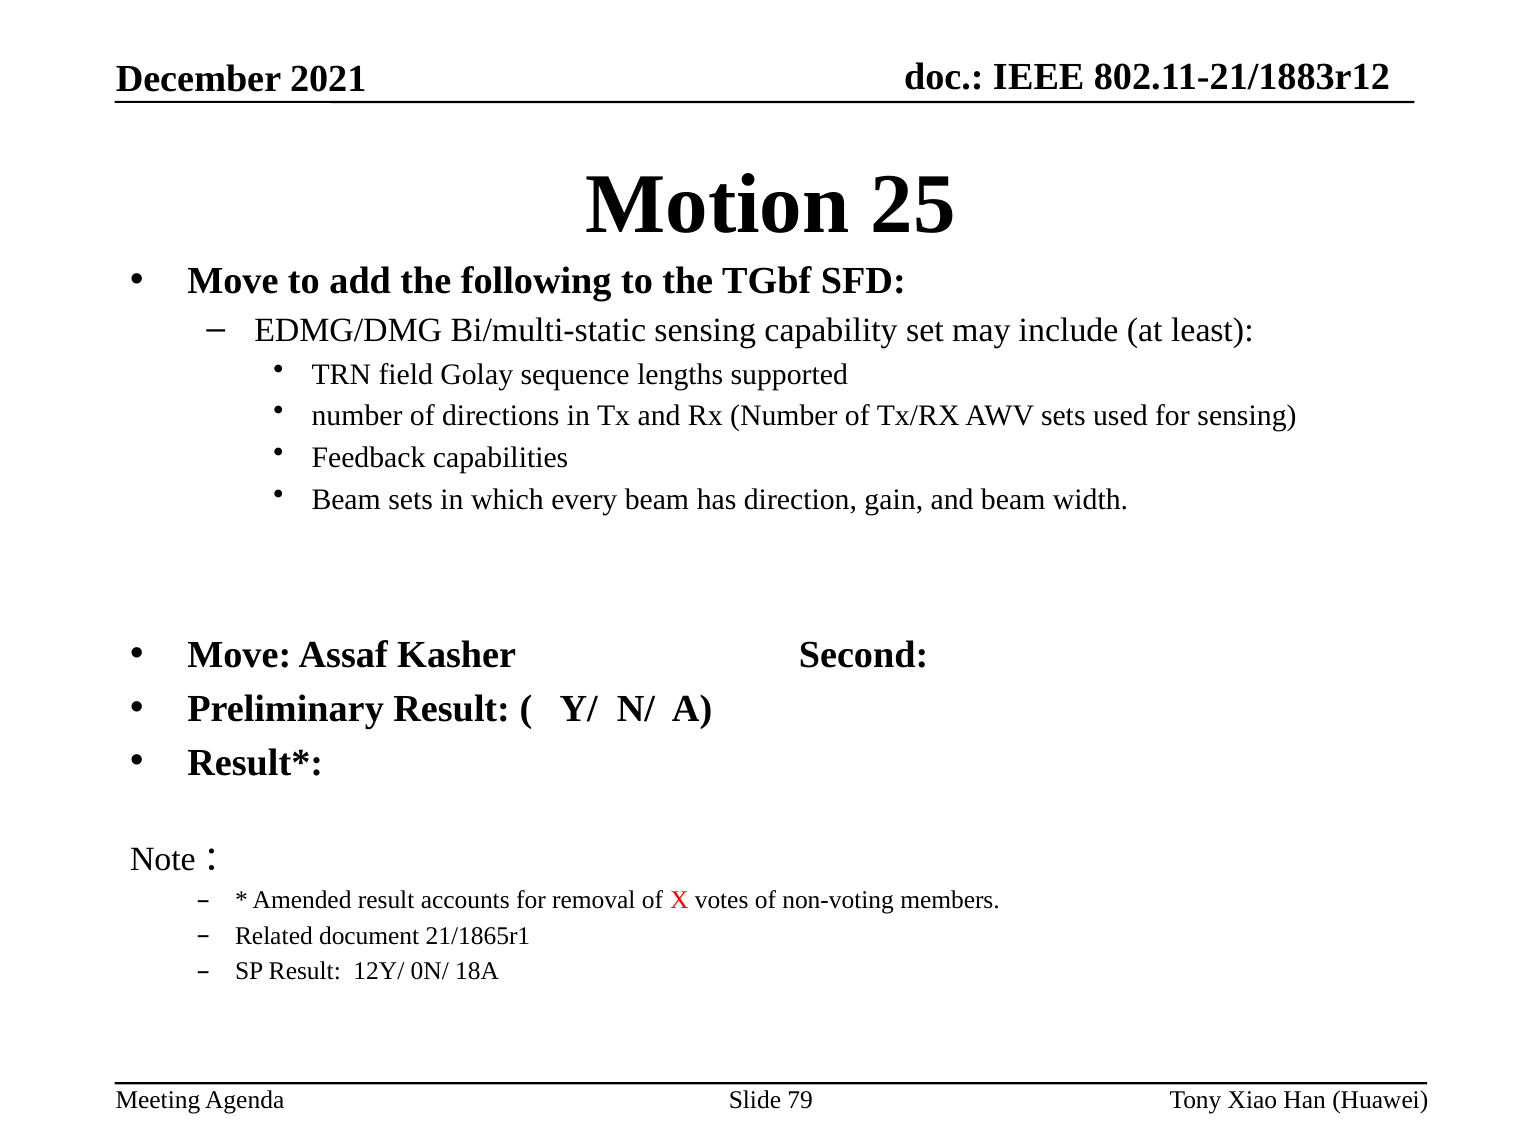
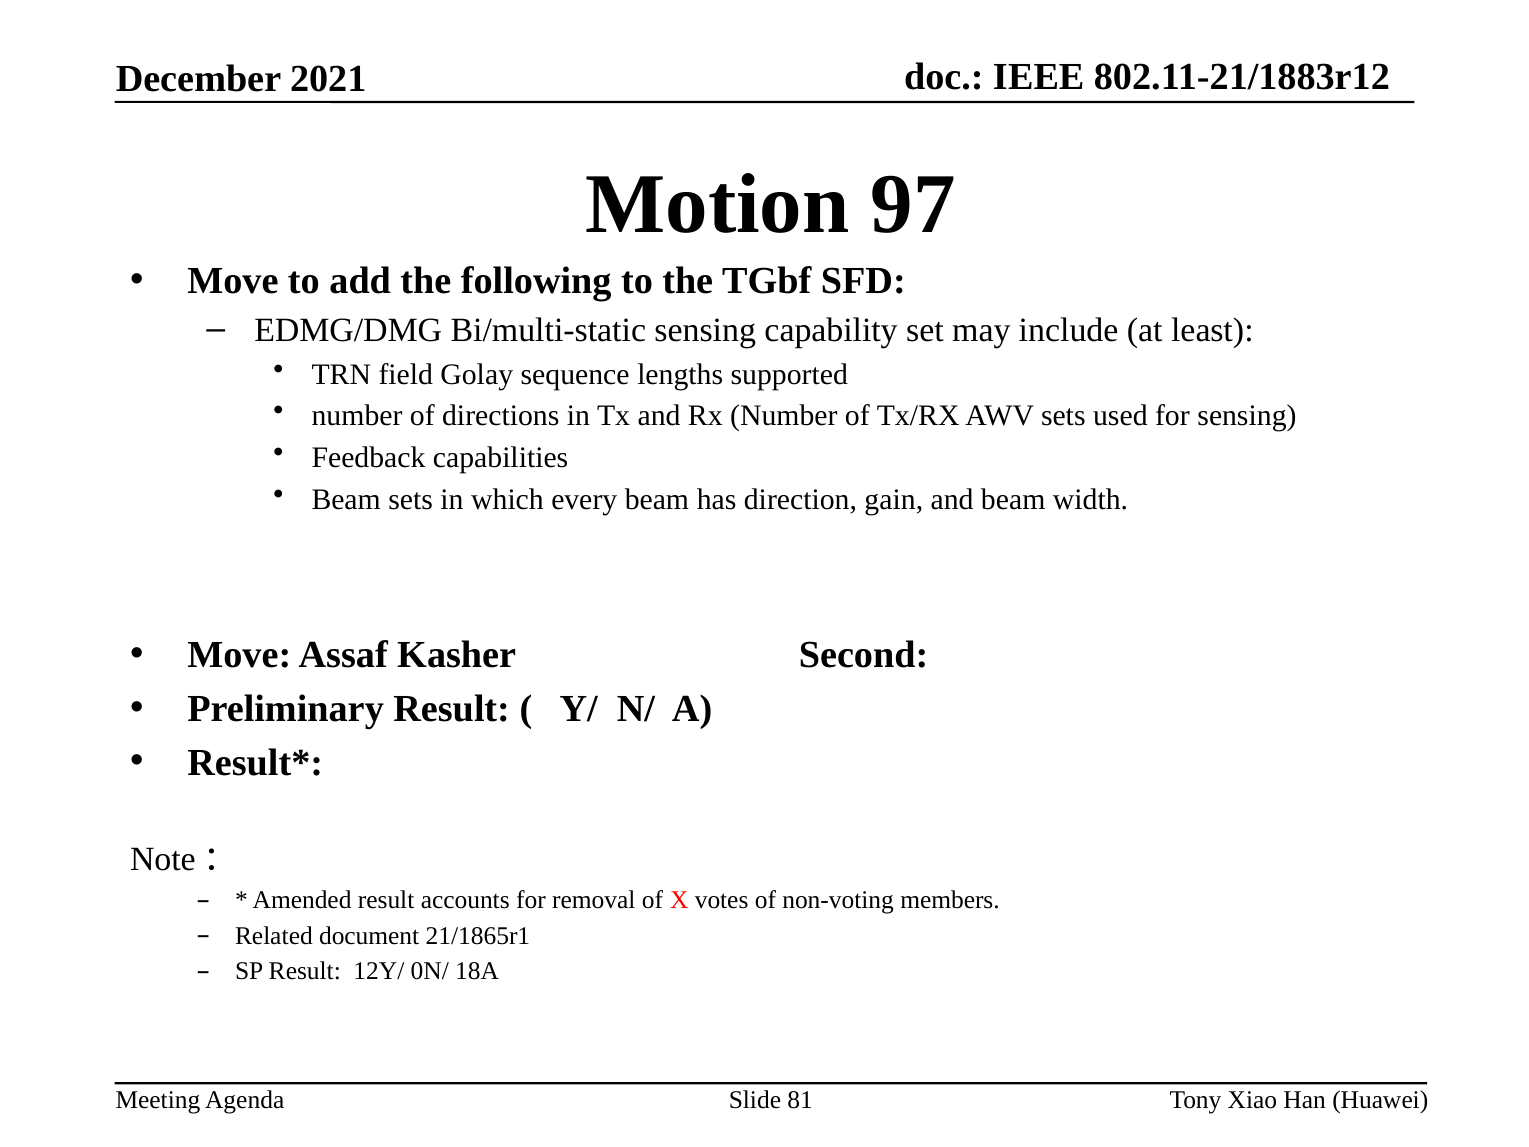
25: 25 -> 97
79: 79 -> 81
